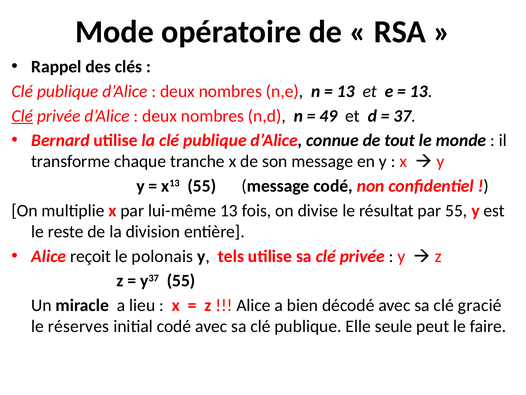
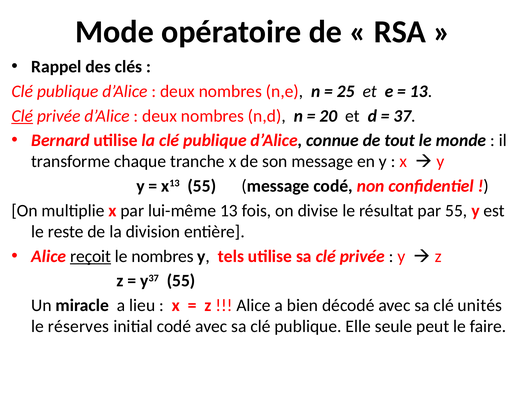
13 at (346, 91): 13 -> 25
49: 49 -> 20
reçoit underline: none -> present
le polonais: polonais -> nombres
gracié: gracié -> unités
